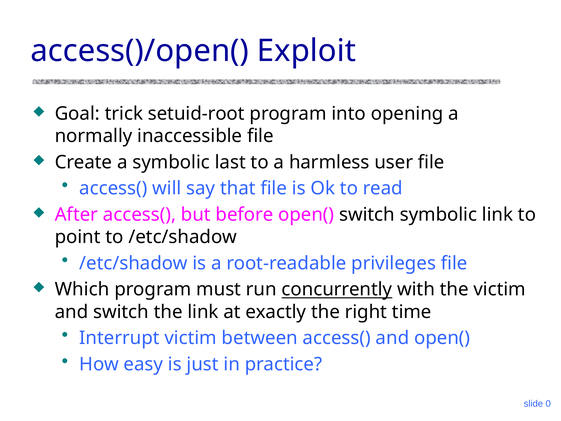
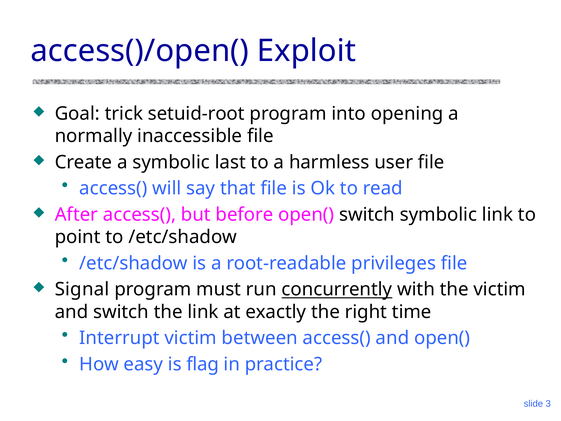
Which: Which -> Signal
just: just -> flag
0: 0 -> 3
